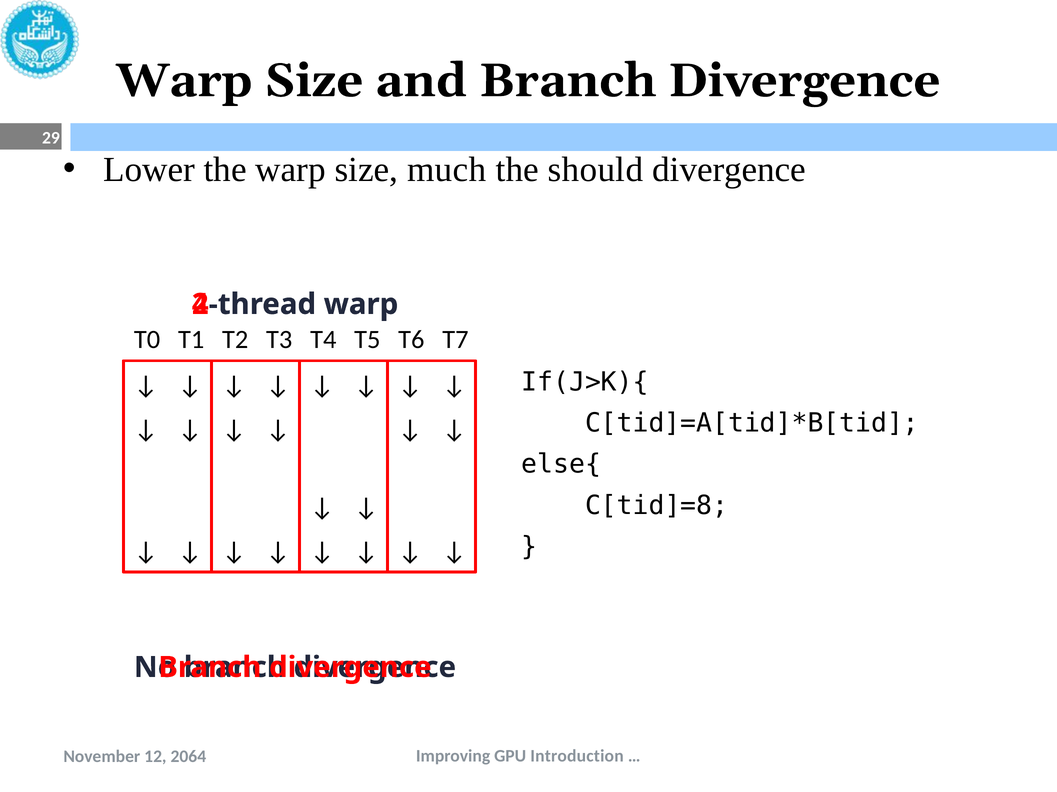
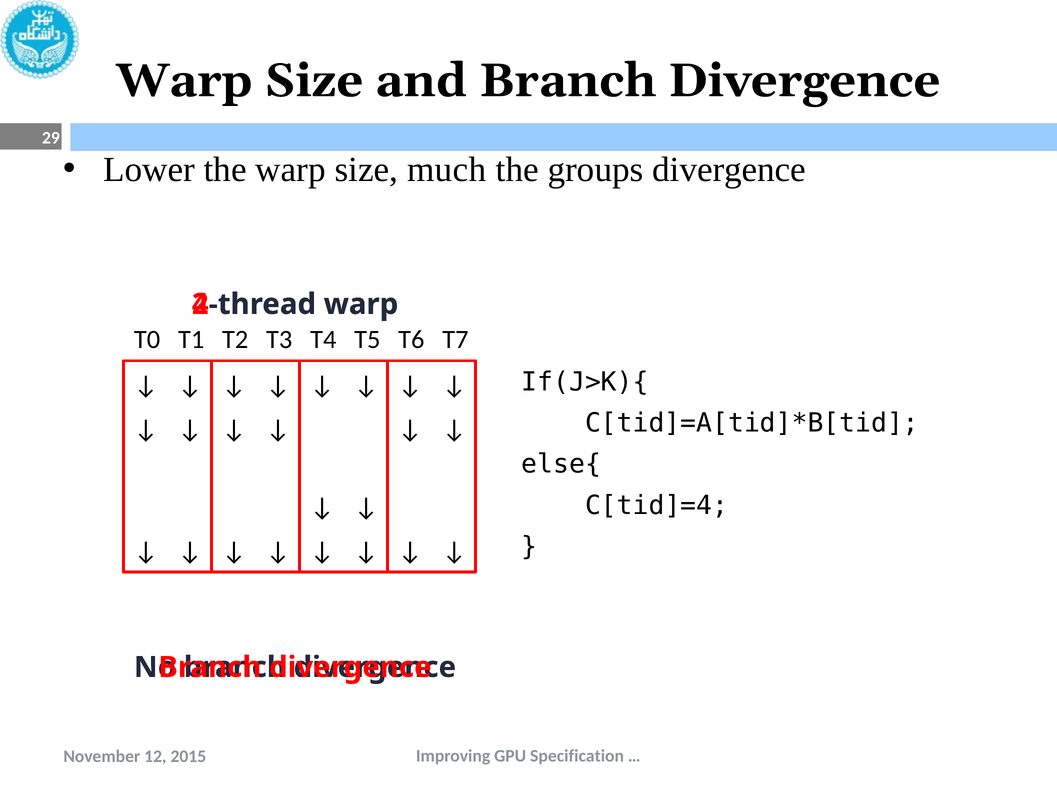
should: should -> groups
C[tid]=8: C[tid]=8 -> C[tid]=4
Introduction: Introduction -> Specification
2064: 2064 -> 2015
